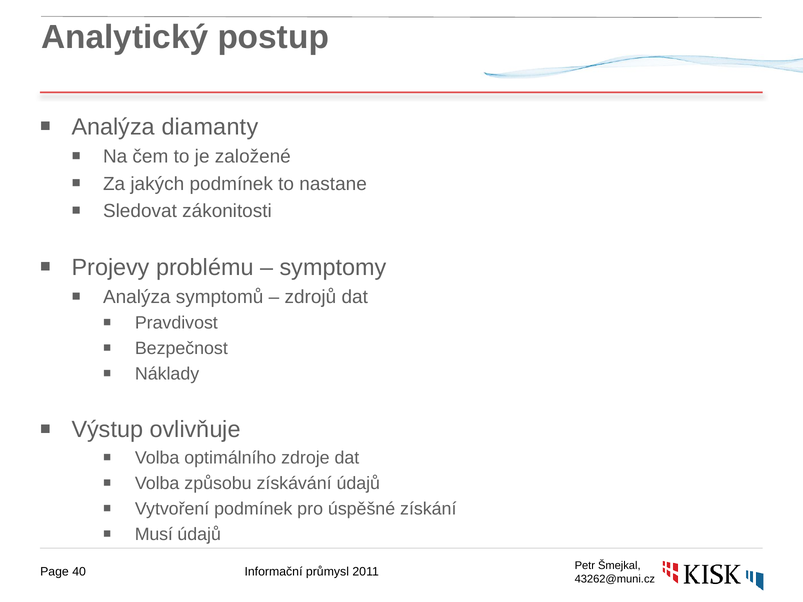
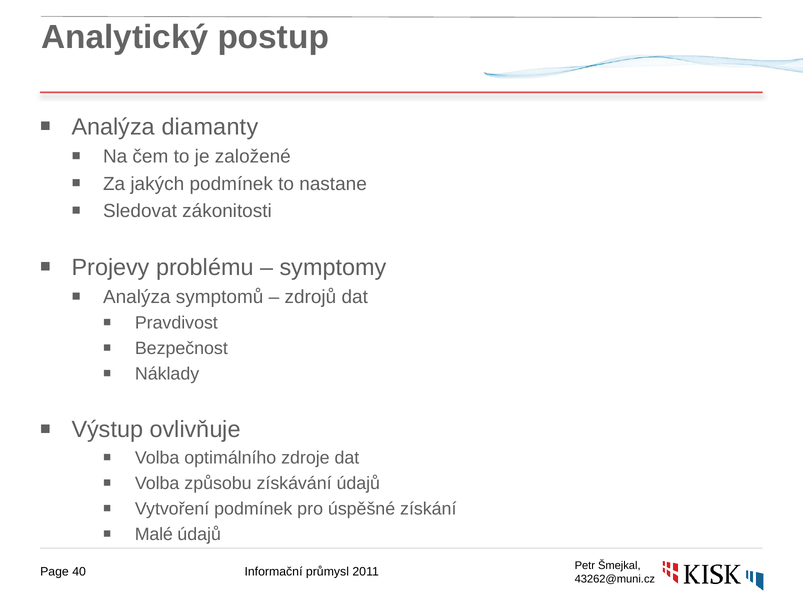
Musí: Musí -> Malé
